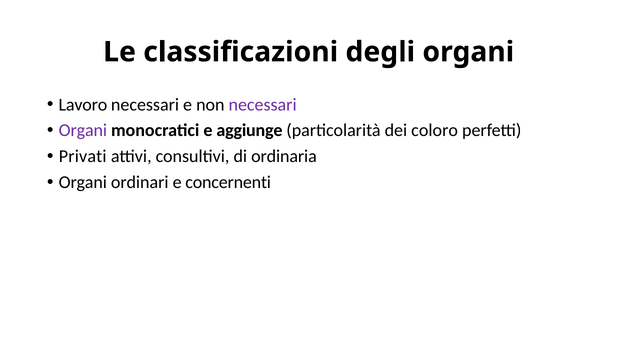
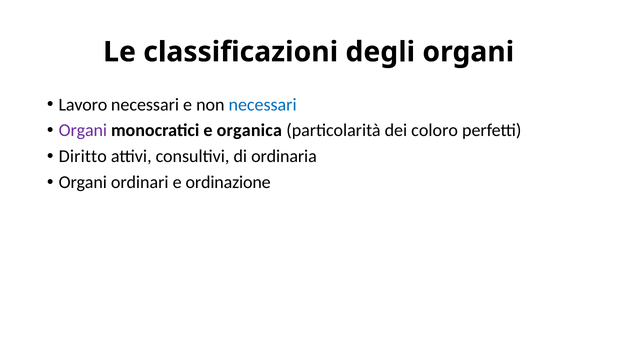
necessari at (263, 104) colour: purple -> blue
aggiunge: aggiunge -> organica
Privati: Privati -> Diritto
concernenti: concernenti -> ordinazione
